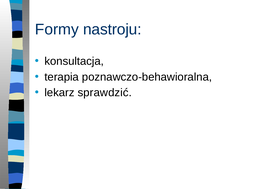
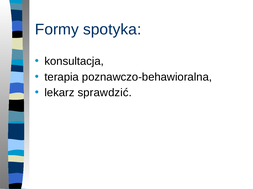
nastroju: nastroju -> spotyka
